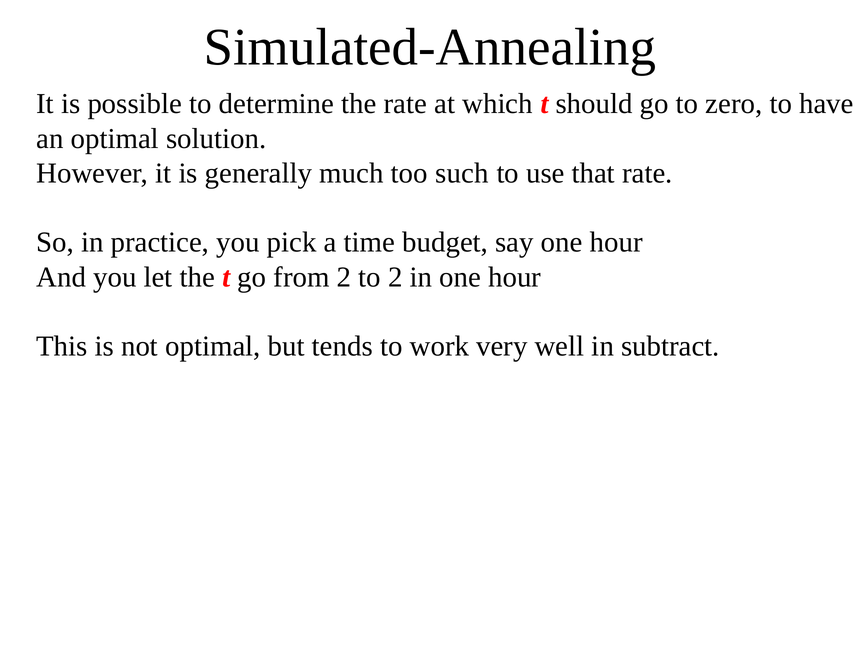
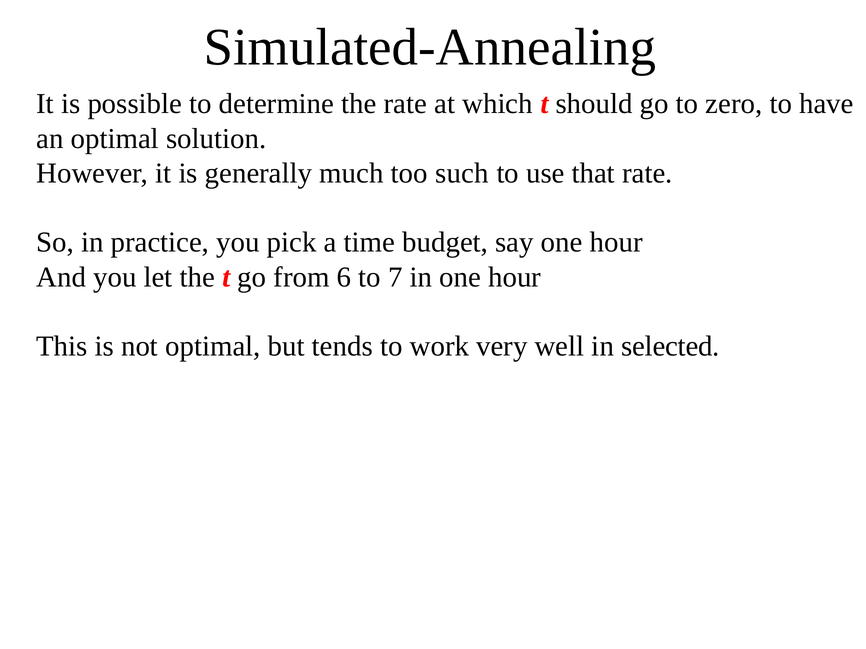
from 2: 2 -> 6
to 2: 2 -> 7
subtract: subtract -> selected
